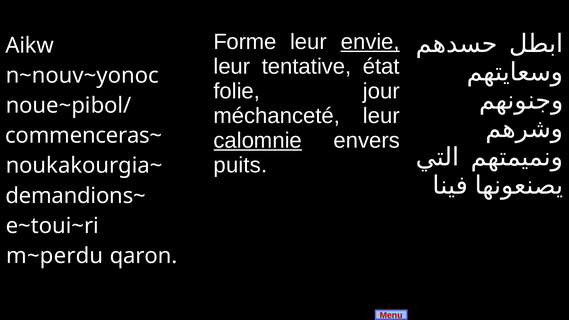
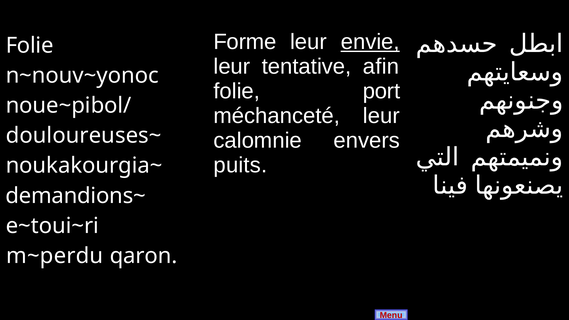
Aikw at (30, 45): Aikw -> Folie
état: état -> afin
jour: jour -> port
commenceras~: commenceras~ -> douloureuses~
calomnie underline: present -> none
